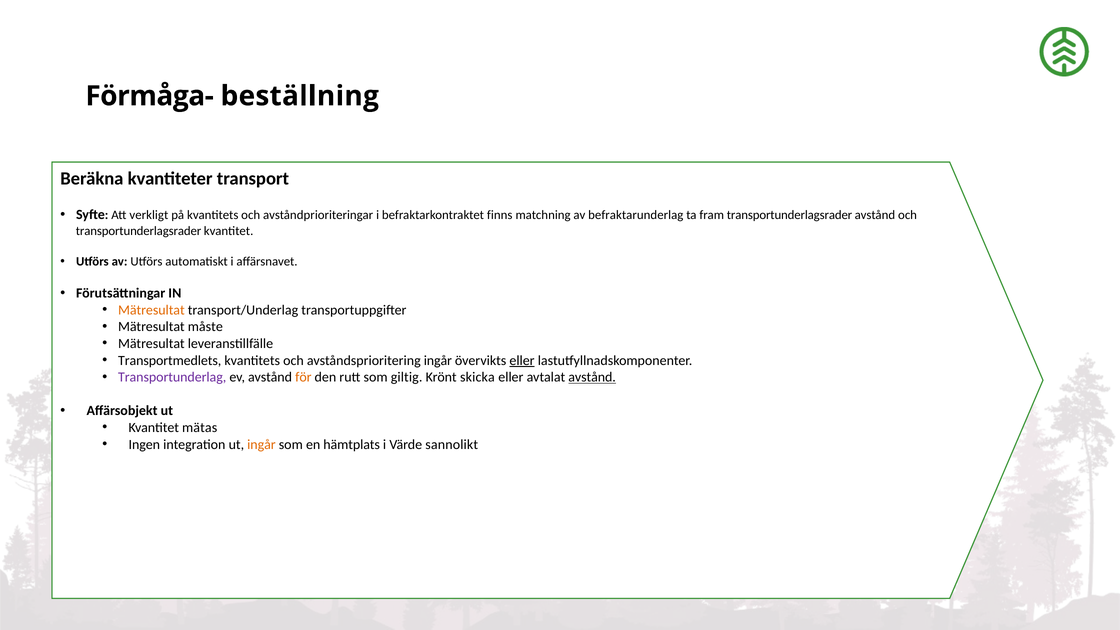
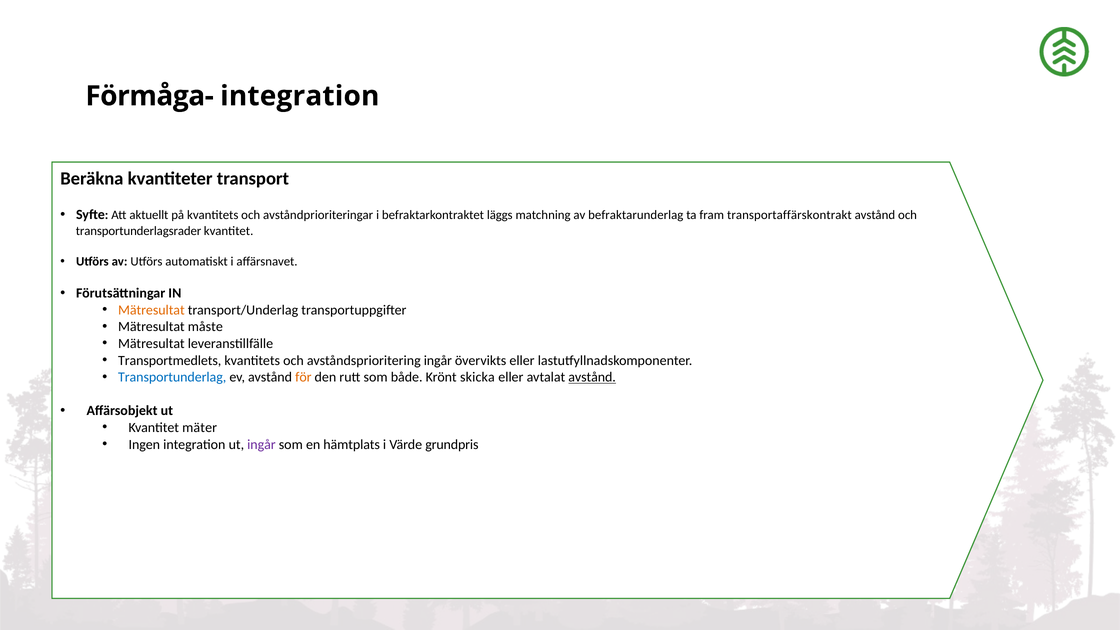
Förmåga- beställning: beställning -> integration
verkligt: verkligt -> aktuellt
finns: finns -> läggs
fram transportunderlagsrader: transportunderlagsrader -> transportaffärskontrakt
eller at (522, 360) underline: present -> none
Transportunderlag colour: purple -> blue
giltig: giltig -> både
mätas: mätas -> mäter
ingår at (261, 444) colour: orange -> purple
sannolikt: sannolikt -> grundpris
